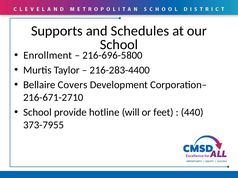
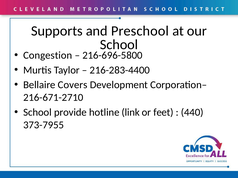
Schedules: Schedules -> Preschool
Enrollment: Enrollment -> Congestion
will: will -> link
